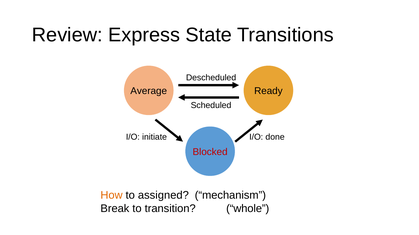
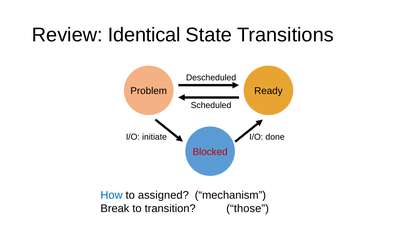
Express: Express -> Identical
Average: Average -> Problem
How colour: orange -> blue
whole: whole -> those
